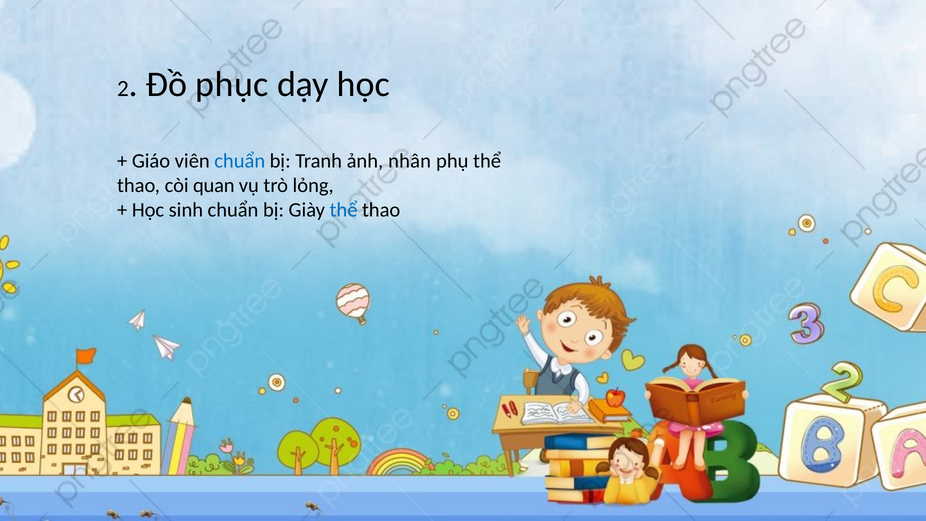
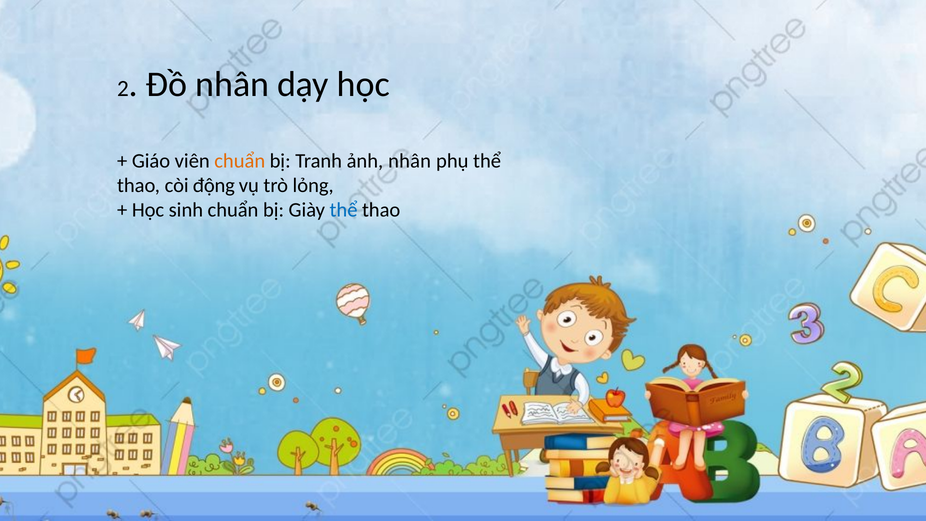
Đồ phục: phục -> nhân
chuẩn at (240, 161) colour: blue -> orange
quan: quan -> động
